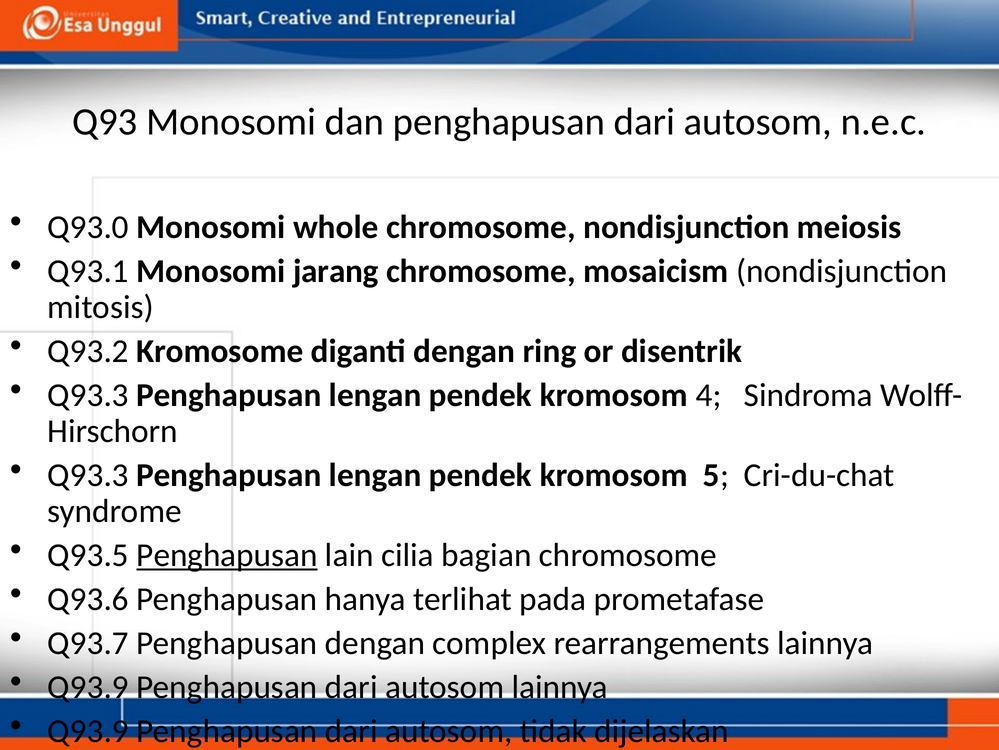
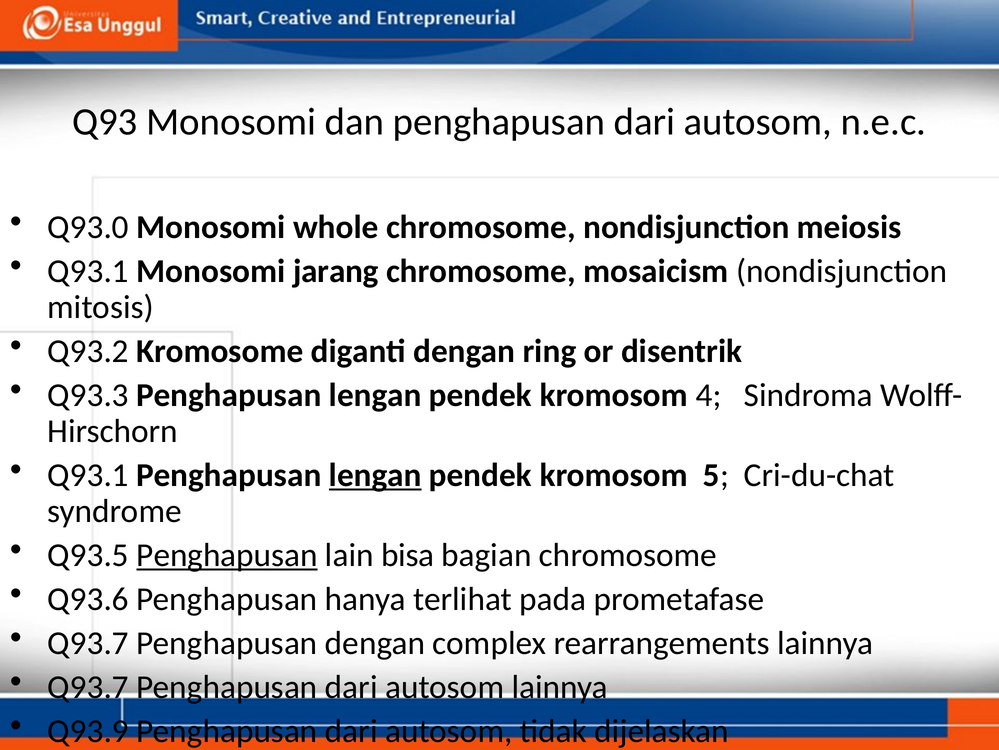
Q93.3 at (88, 475): Q93.3 -> Q93.1
lengan at (375, 475) underline: none -> present
cilia: cilia -> bisa
Q93.9 at (88, 686): Q93.9 -> Q93.7
